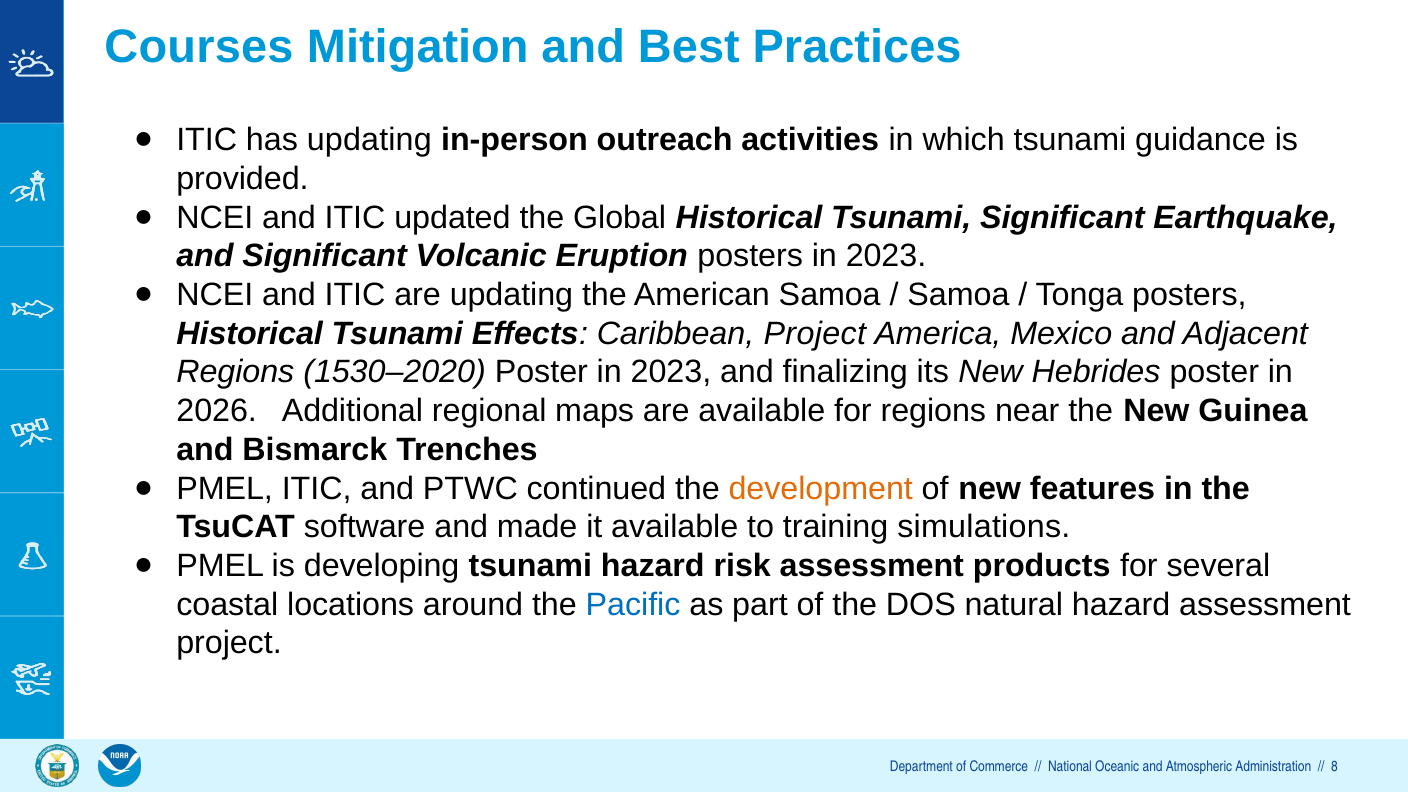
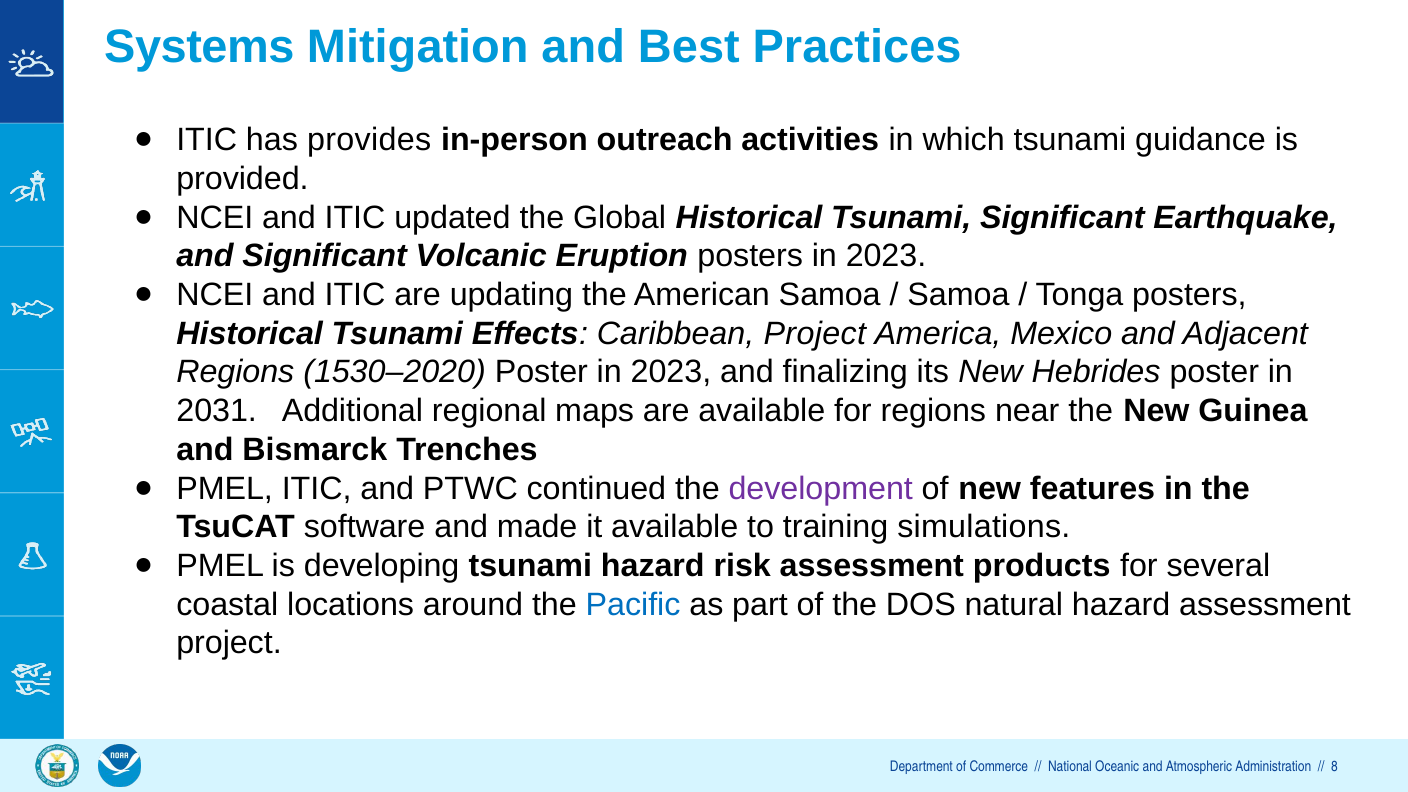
Courses: Courses -> Systems
has updating: updating -> provides
2026: 2026 -> 2031
development colour: orange -> purple
